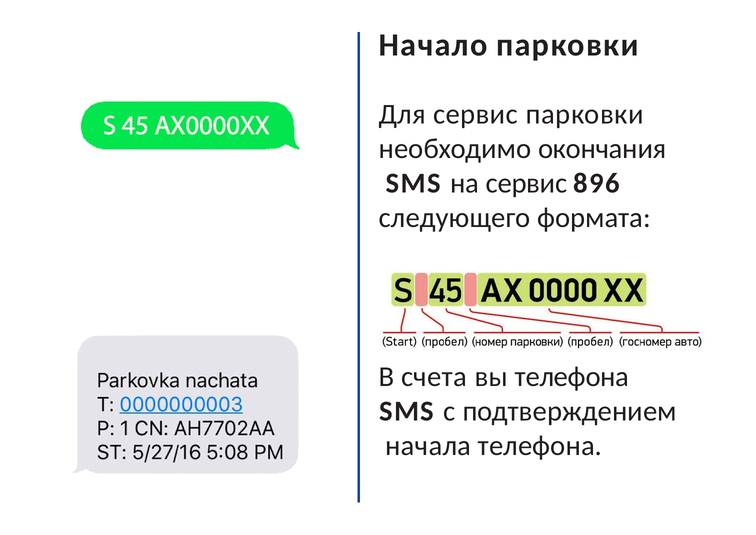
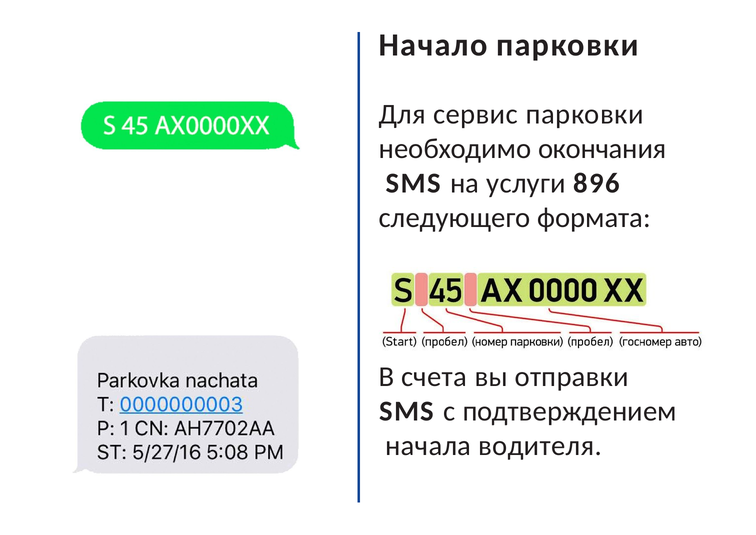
на сервис: сервис -> услуги
вы телефона: телефона -> отправки
начала телефона: телефона -> водителя
